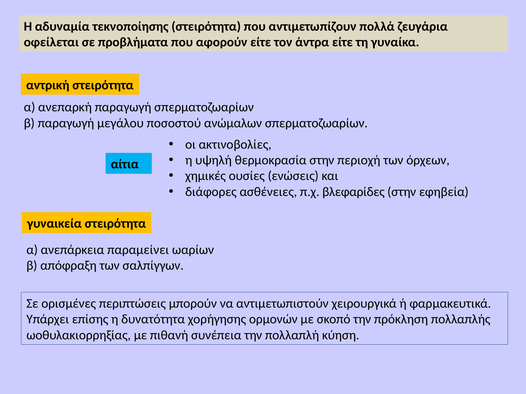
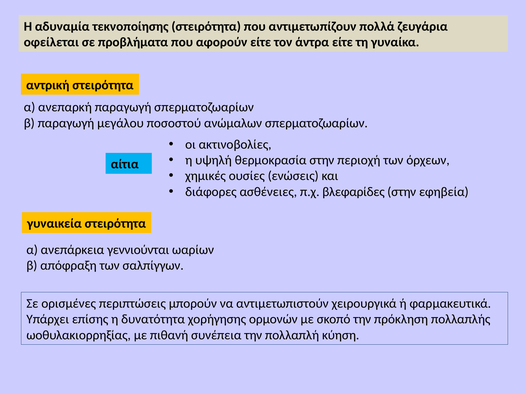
παραμείνει: παραμείνει -> γεννιούνται
